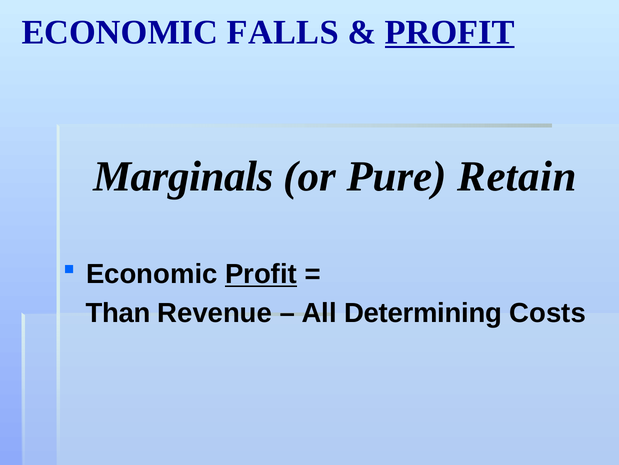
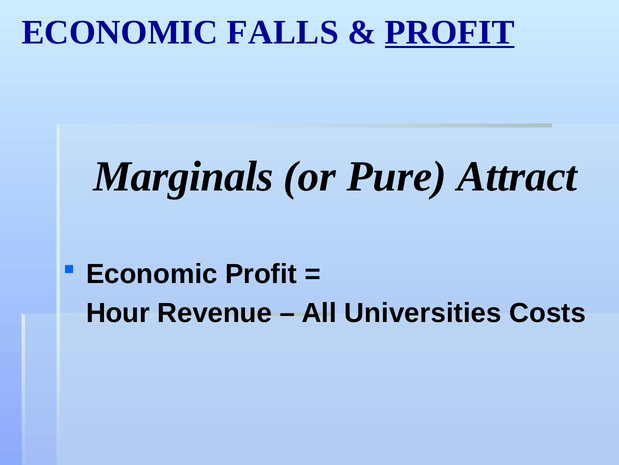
Retain: Retain -> Attract
Profit at (261, 274) underline: present -> none
Than: Than -> Hour
Determining: Determining -> Universities
